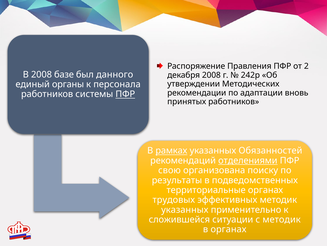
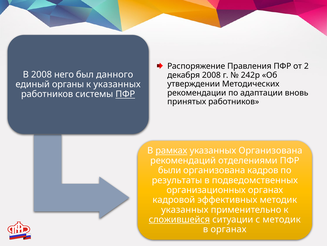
базе: базе -> него
к персонала: персонала -> указанных
указанных Обязанностей: Обязанностей -> Организована
отделениями underline: present -> none
свою: свою -> были
поиску: поиску -> кадров
территориальные: территориальные -> организационных
трудовых: трудовых -> кадровой
сложившейся underline: none -> present
